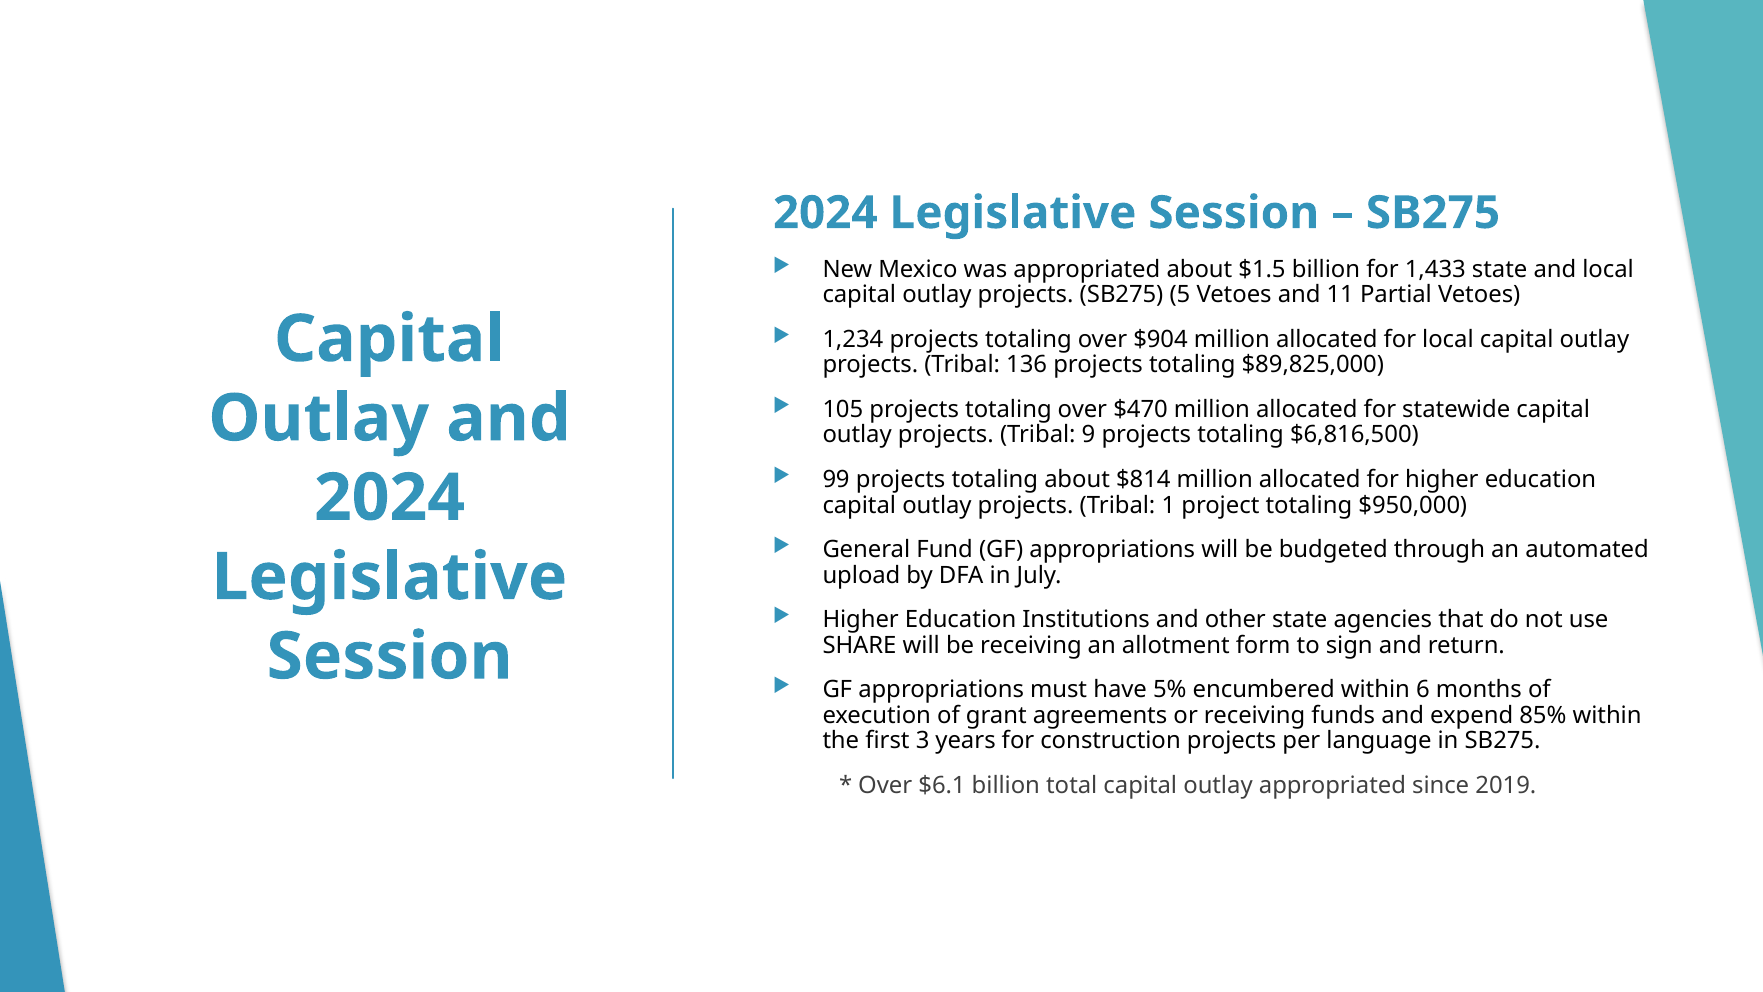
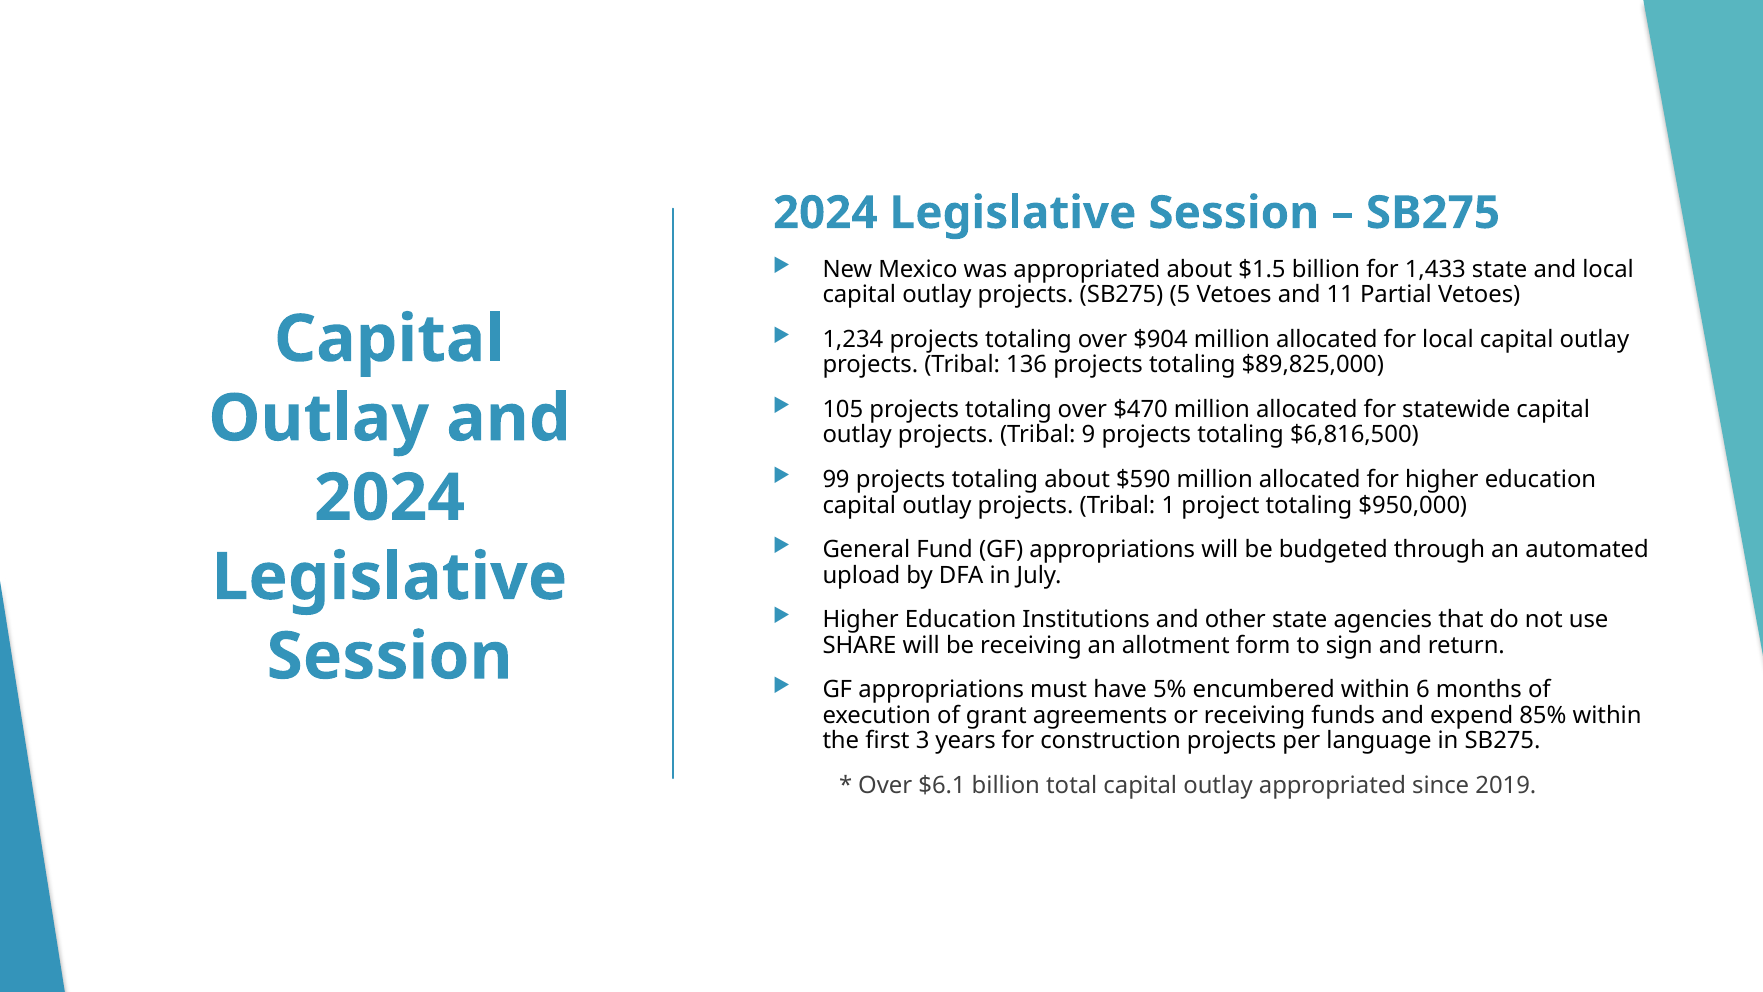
$814: $814 -> $590
